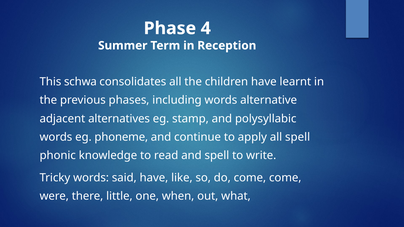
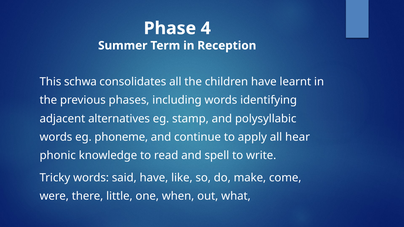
alternative: alternative -> identifying
all spell: spell -> hear
do come: come -> make
